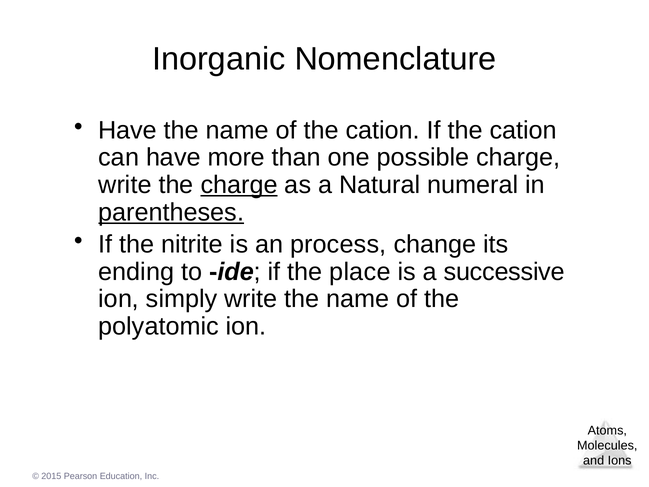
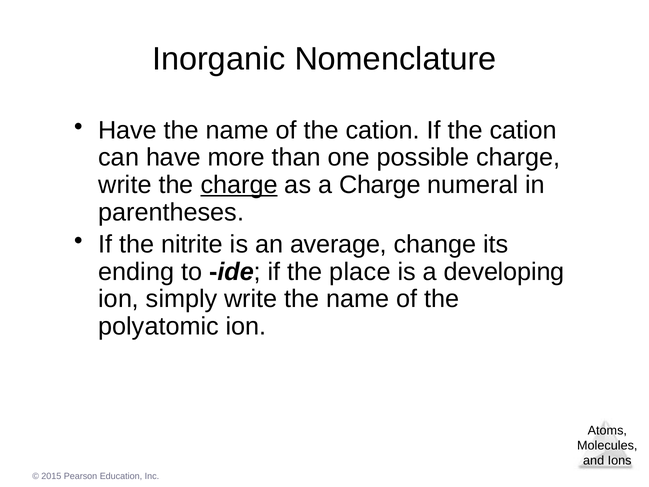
a Natural: Natural -> Charge
parentheses underline: present -> none
process: process -> average
successive: successive -> developing
